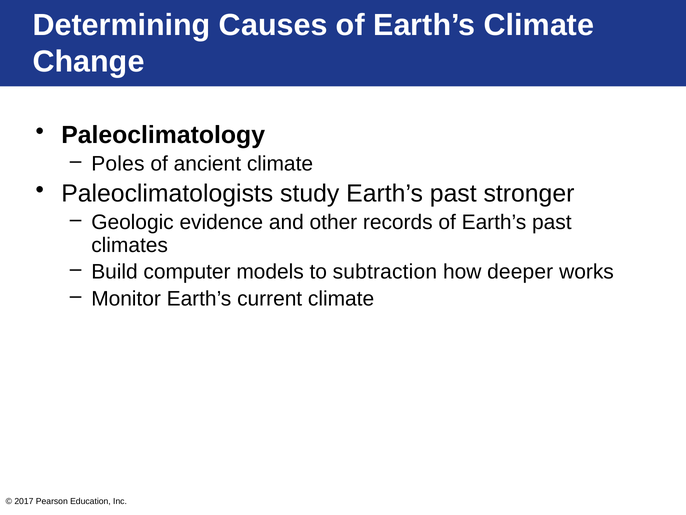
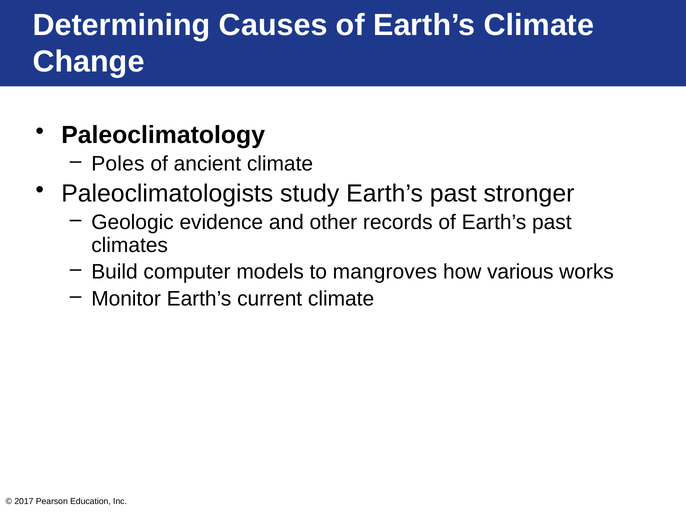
subtraction: subtraction -> mangroves
deeper: deeper -> various
